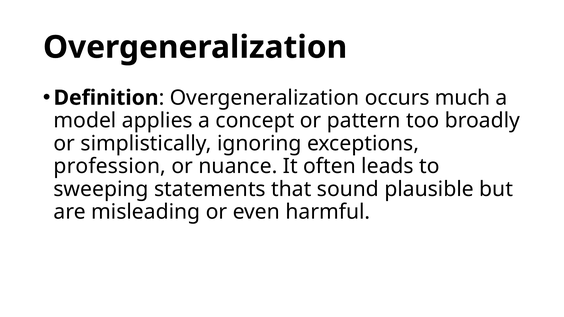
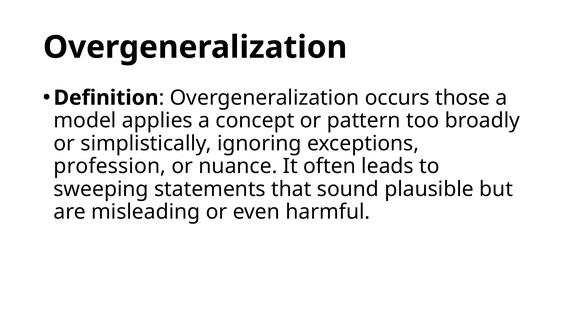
much: much -> those
